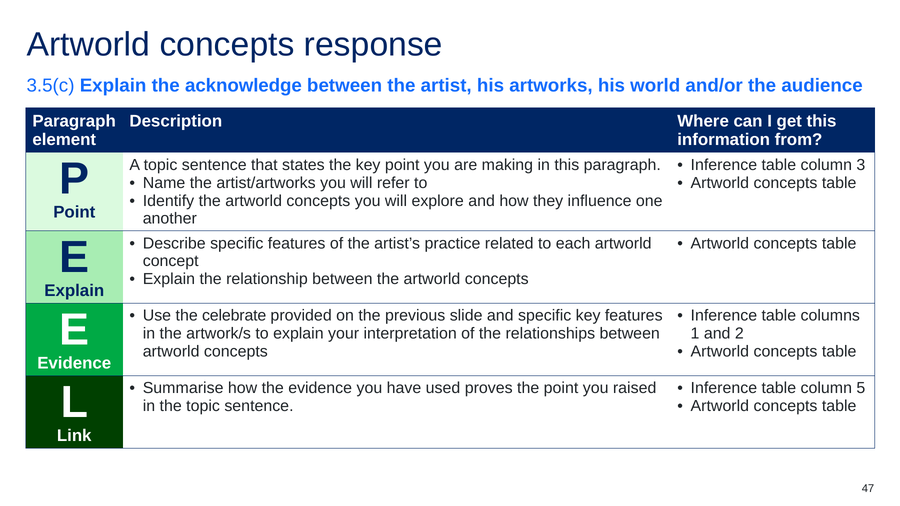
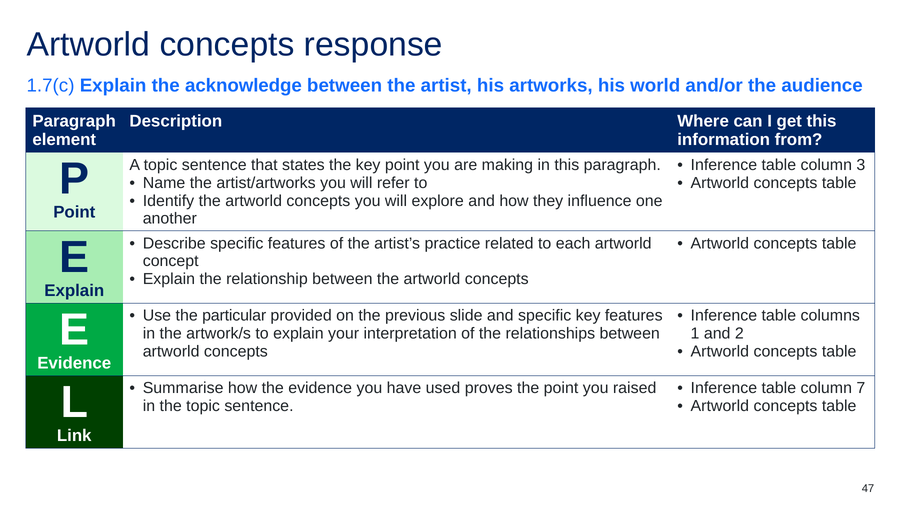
3.5(c: 3.5(c -> 1.7(c
celebrate: celebrate -> particular
5: 5 -> 7
